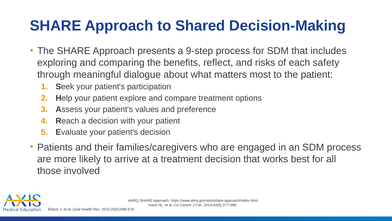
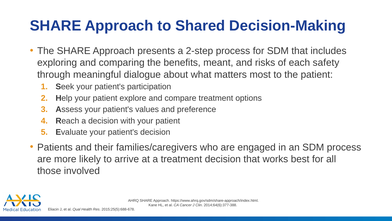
9-step: 9-step -> 2-step
reflect: reflect -> meant
